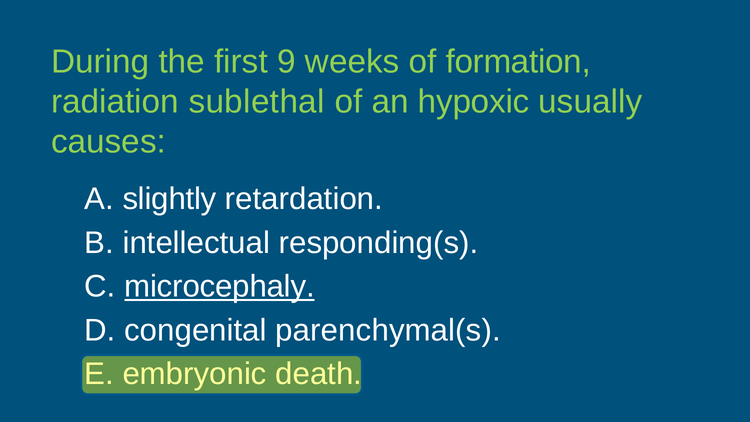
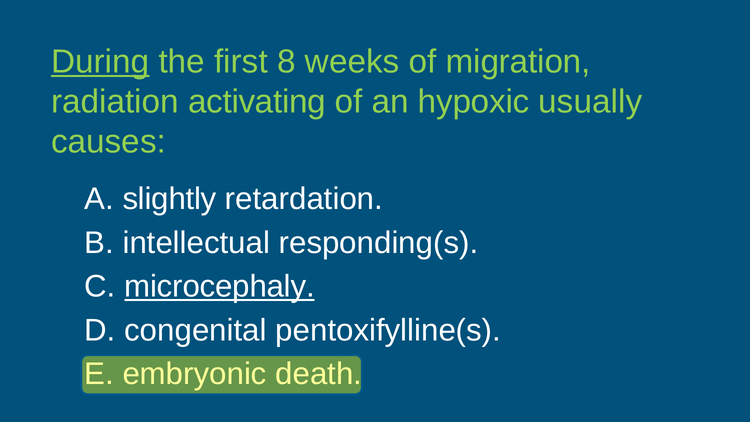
During underline: none -> present
9: 9 -> 8
formation: formation -> migration
sublethal: sublethal -> activating
parenchymal(s: parenchymal(s -> pentoxifylline(s
